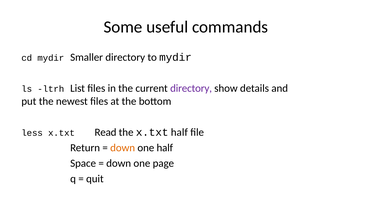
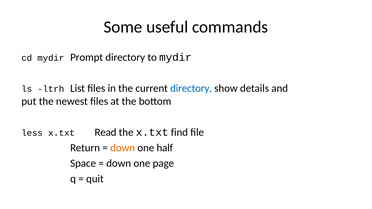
Smaller: Smaller -> Prompt
directory at (191, 89) colour: purple -> blue
x.txt half: half -> find
